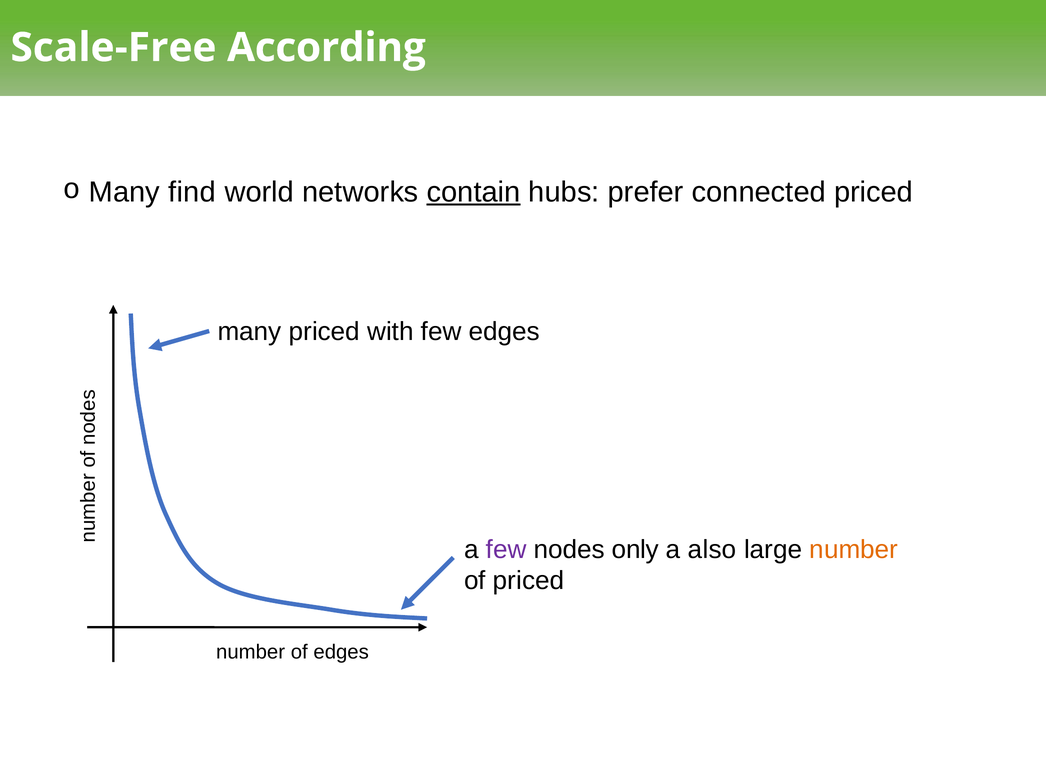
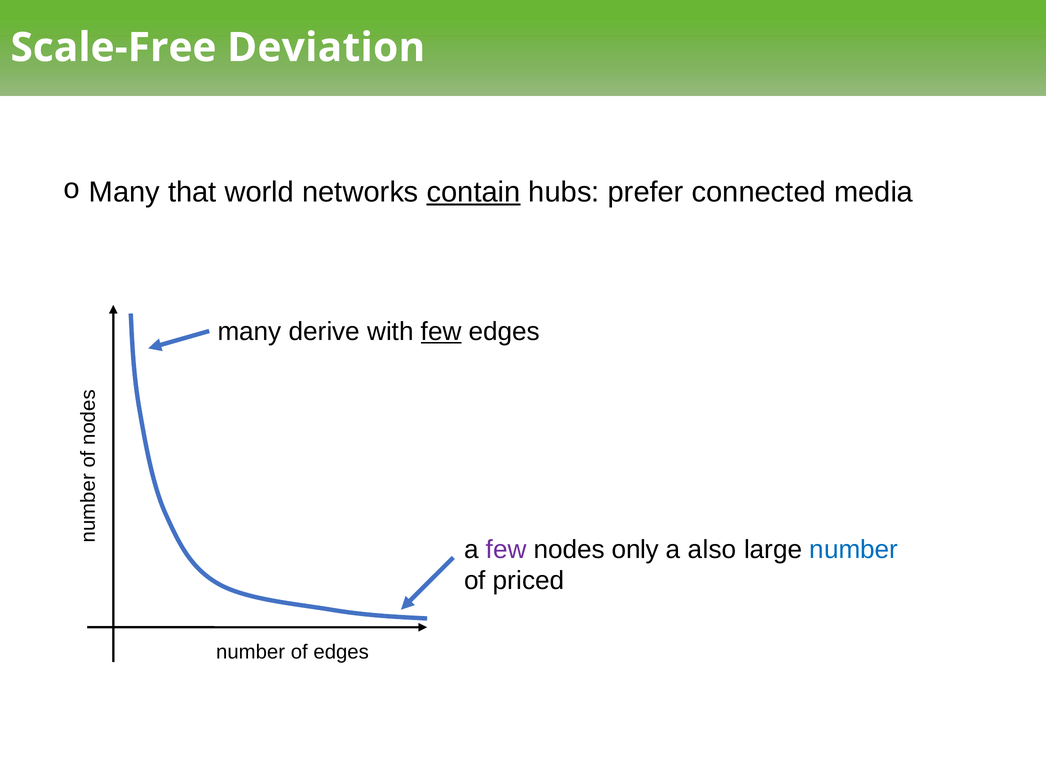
According: According -> Deviation
find: find -> that
connected priced: priced -> media
many priced: priced -> derive
few at (441, 332) underline: none -> present
number at (854, 550) colour: orange -> blue
